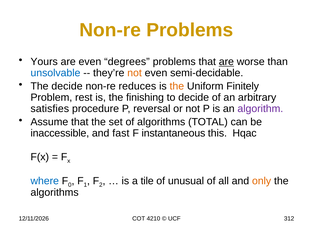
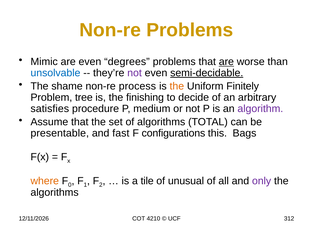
Yours: Yours -> Mimic
not at (135, 73) colour: orange -> purple
semi-decidable underline: none -> present
The decide: decide -> shame
reduces: reduces -> process
rest: rest -> tree
reversal: reversal -> medium
inaccessible: inaccessible -> presentable
instantaneous: instantaneous -> configurations
Hqac: Hqac -> Bags
where colour: blue -> orange
only colour: orange -> purple
